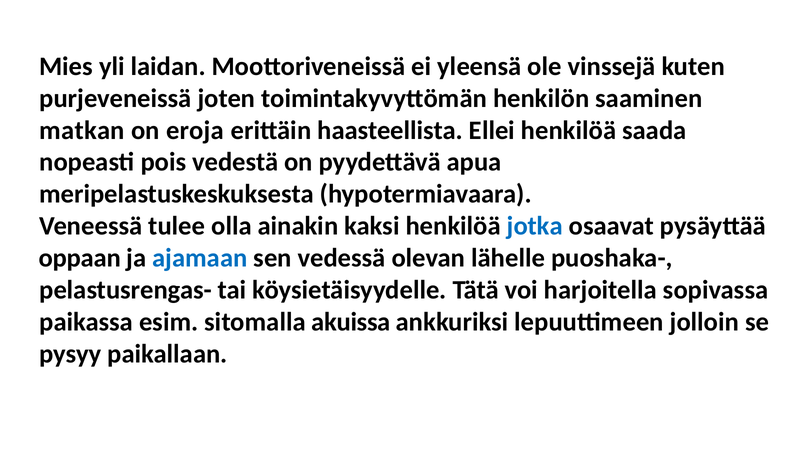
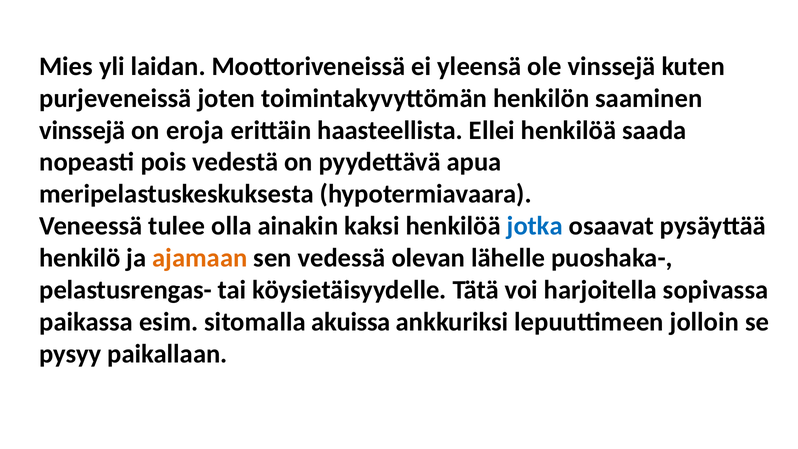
matkan at (82, 130): matkan -> vinssejä
oppaan: oppaan -> henkilö
ajamaan colour: blue -> orange
